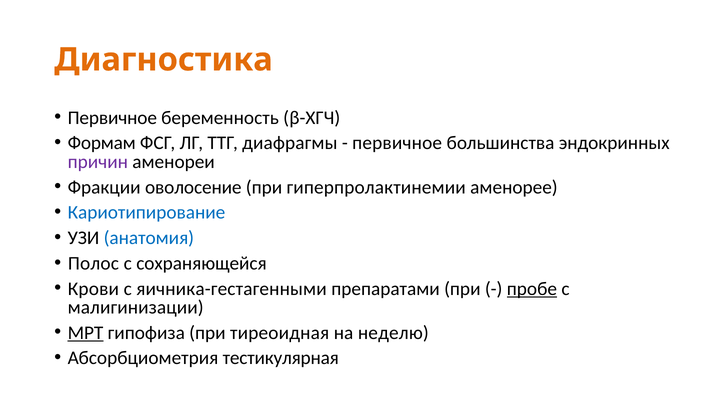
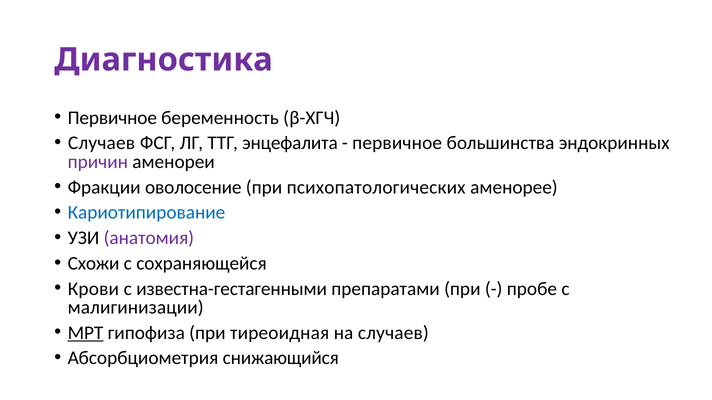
Диагностика colour: orange -> purple
Формам at (102, 143): Формам -> Случаев
диафрагмы: диафрагмы -> энцефалита
гиперпролактинемии: гиперпролактинемии -> психопатологических
анатомия colour: blue -> purple
Полос: Полос -> Схожи
яичника-гестагенными: яичника-гестагенными -> известна-гестагенными
пробе underline: present -> none
на неделю: неделю -> случаев
тестикулярная: тестикулярная -> снижающийся
